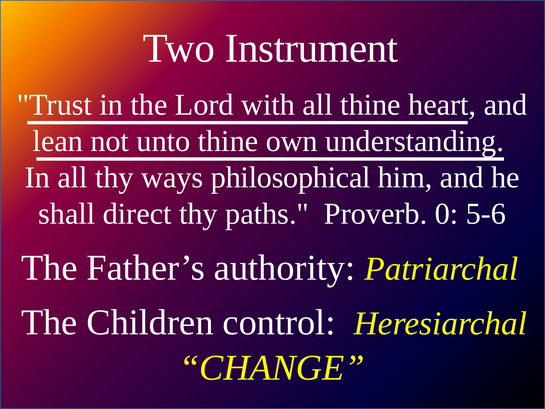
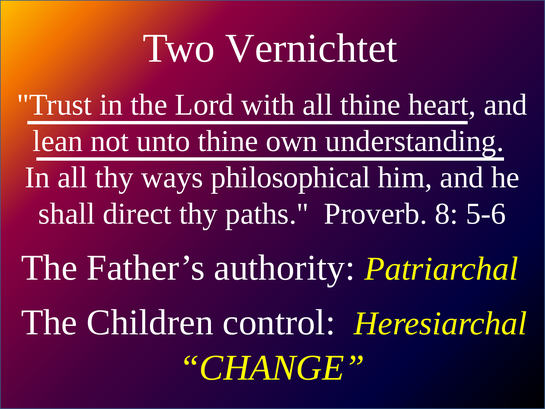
Instrument: Instrument -> Vernichtet
0: 0 -> 8
